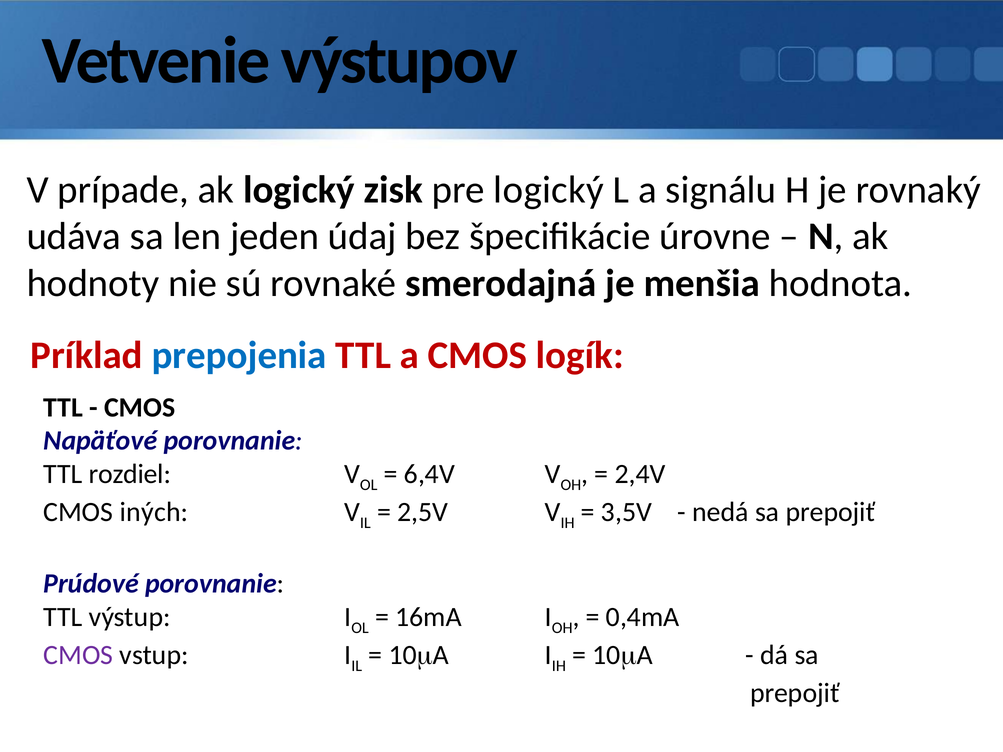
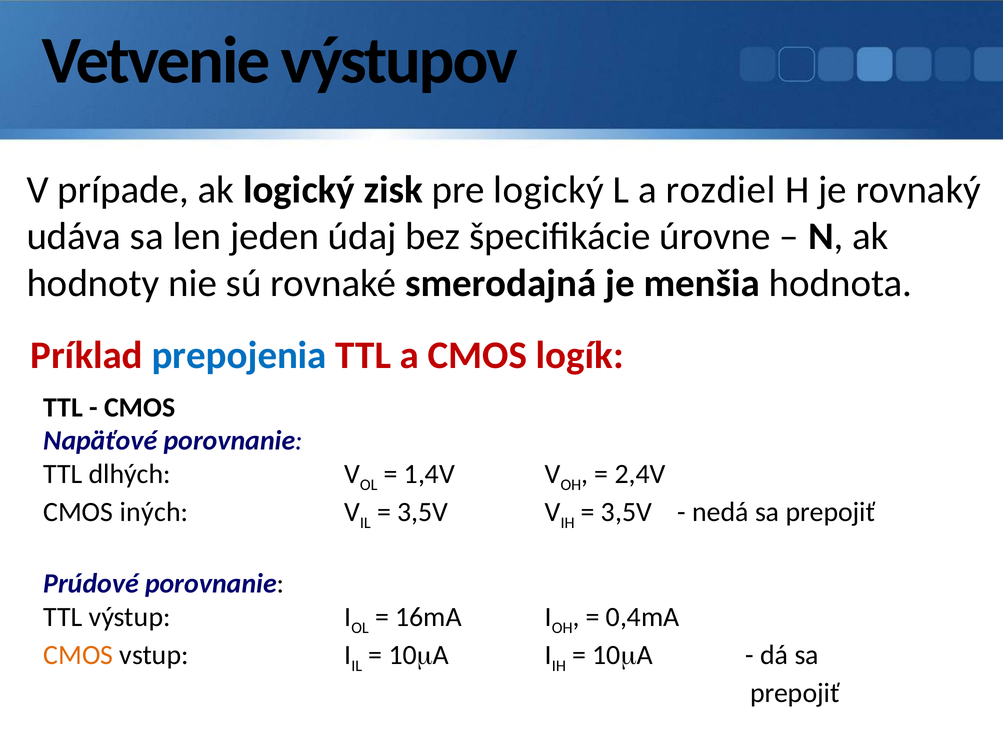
signálu: signálu -> rozdiel
rozdiel: rozdiel -> dlhých
6,4V: 6,4V -> 1,4V
2,5V at (423, 512): 2,5V -> 3,5V
CMOS at (78, 655) colour: purple -> orange
